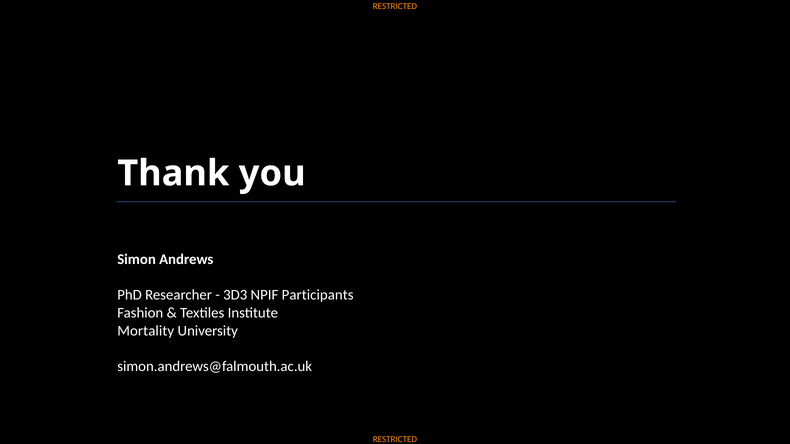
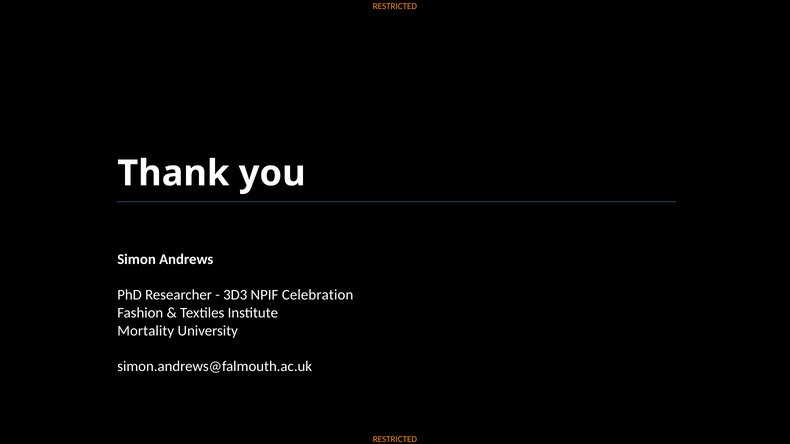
Participants: Participants -> Celebration
